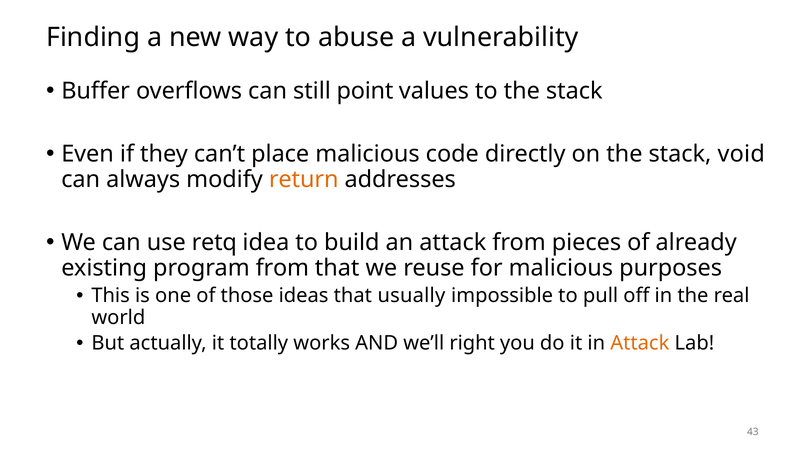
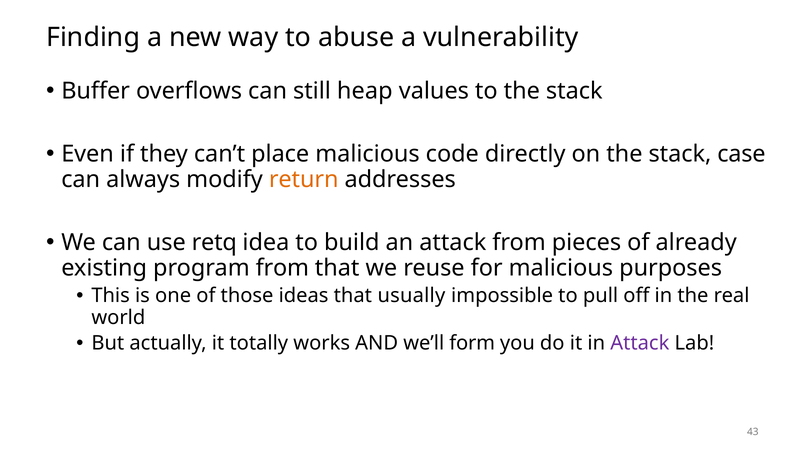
point: point -> heap
void: void -> case
right: right -> form
Attack at (640, 343) colour: orange -> purple
